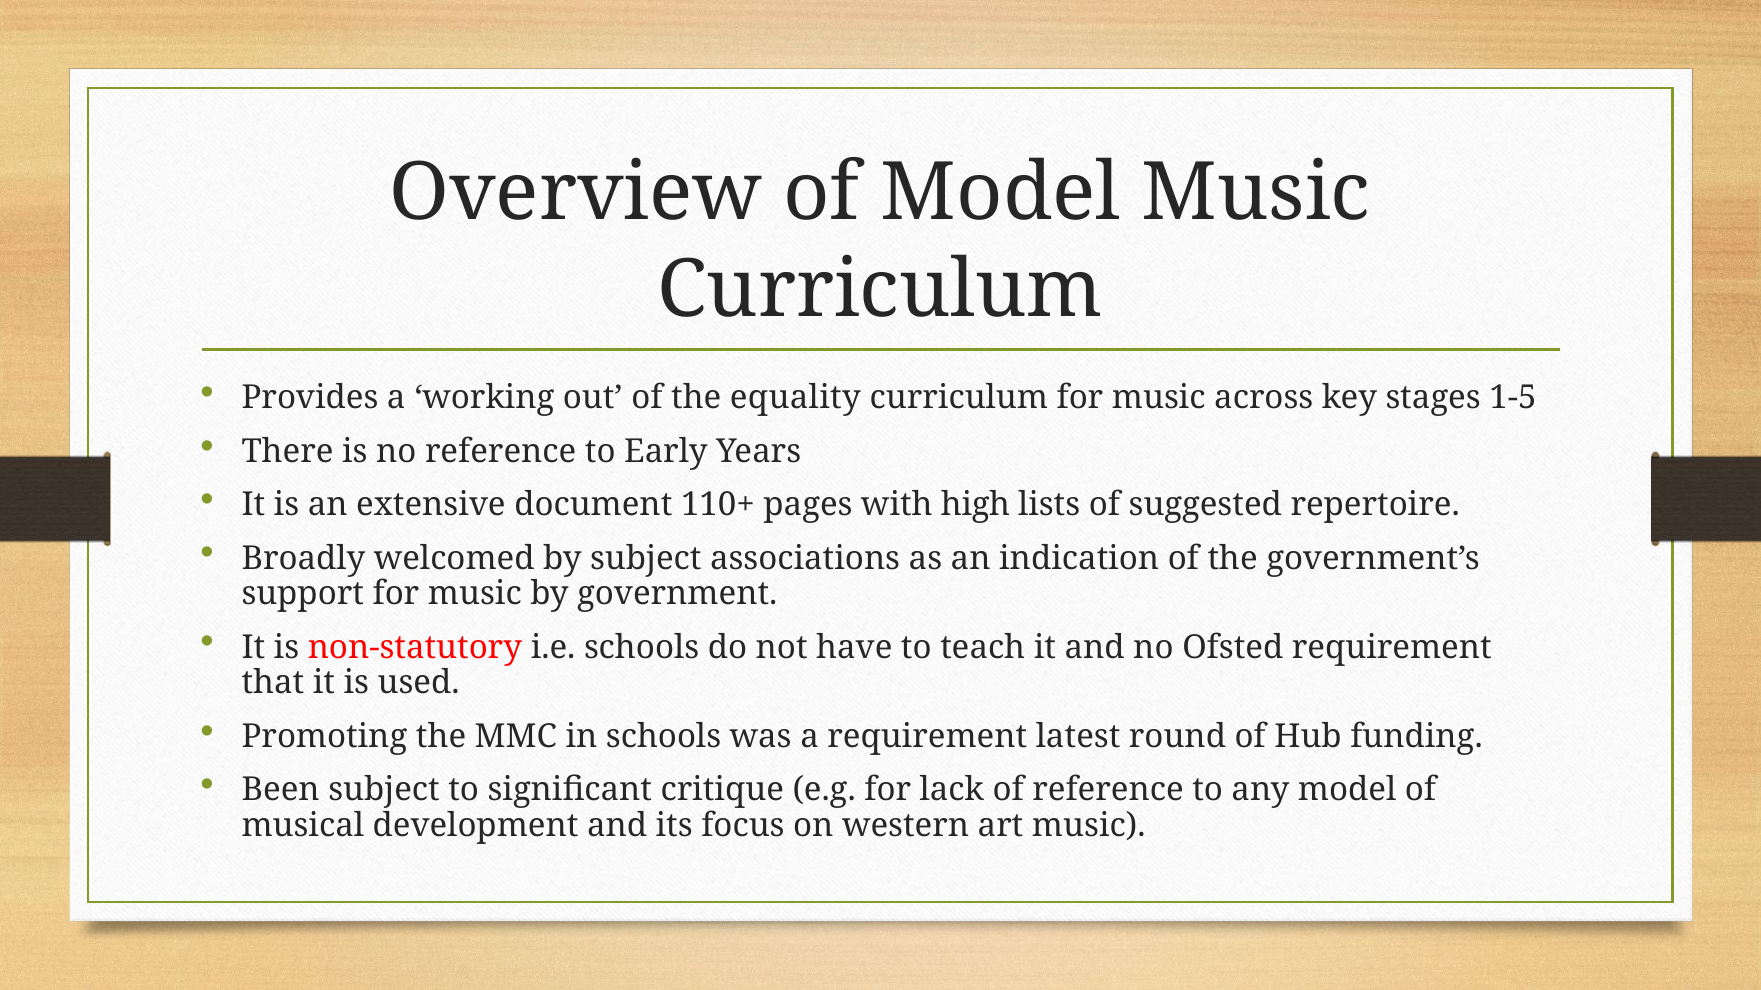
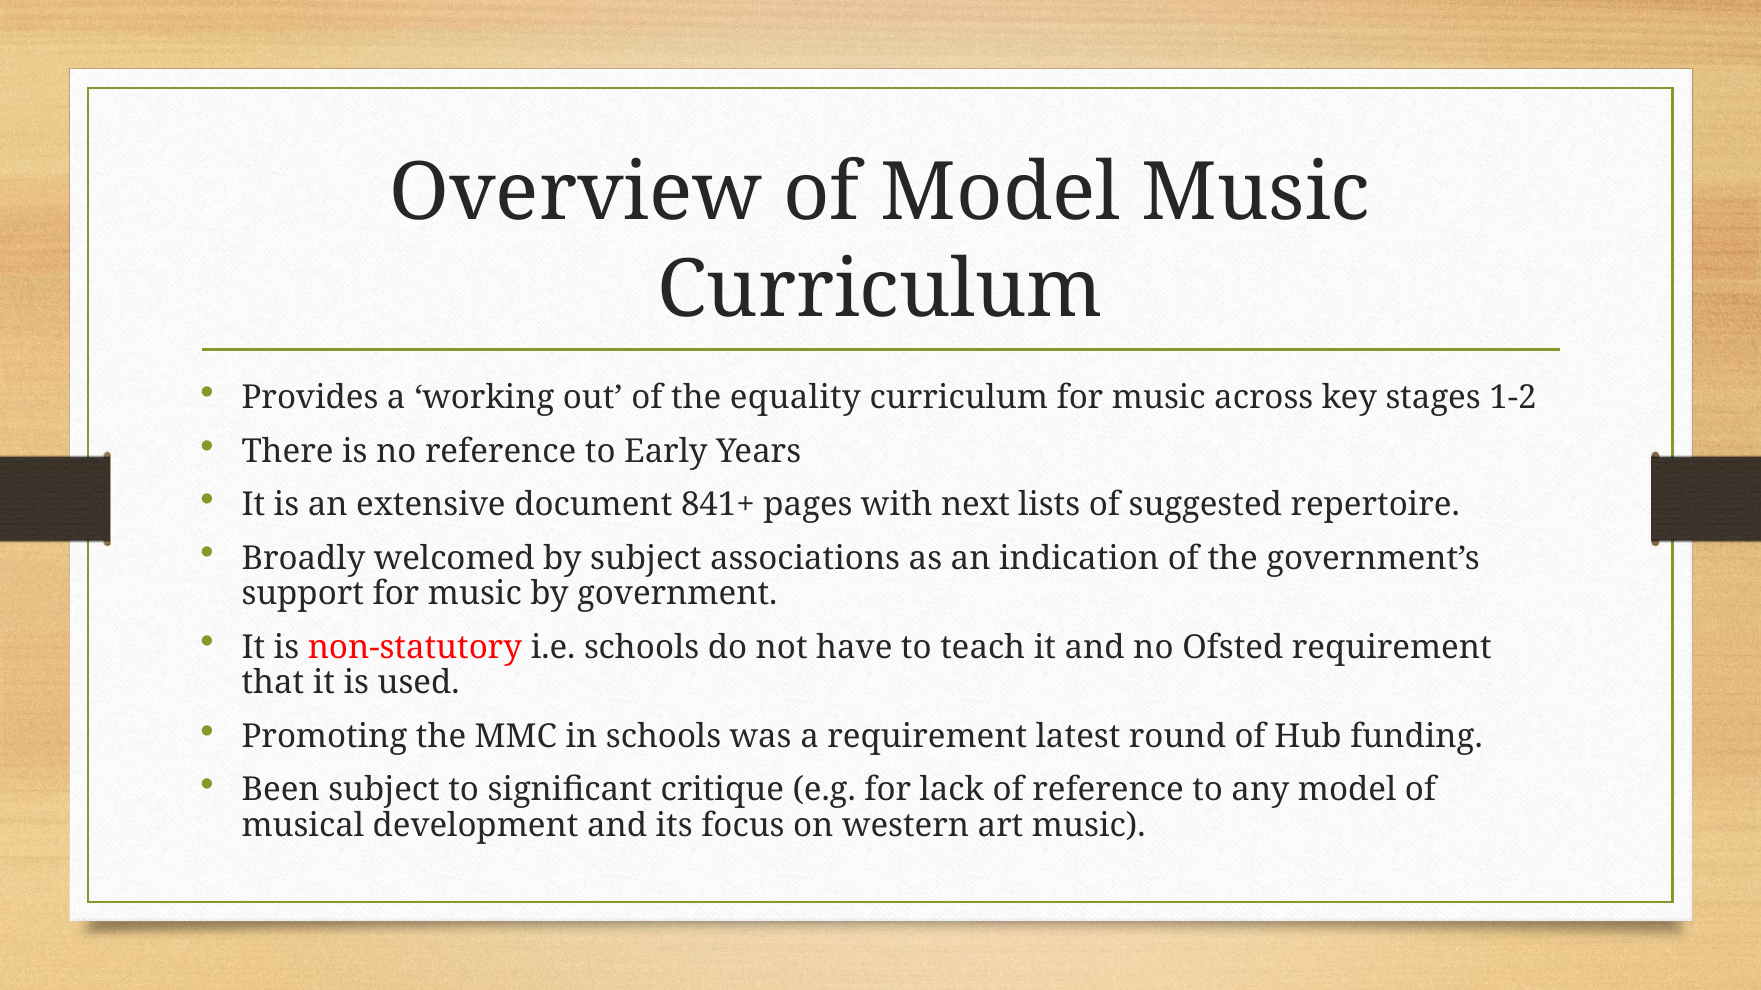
1-5: 1-5 -> 1-2
110+: 110+ -> 841+
high: high -> next
